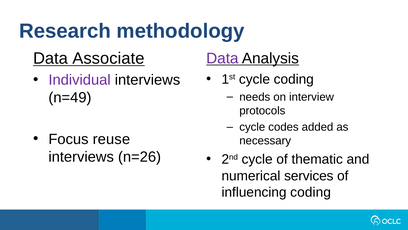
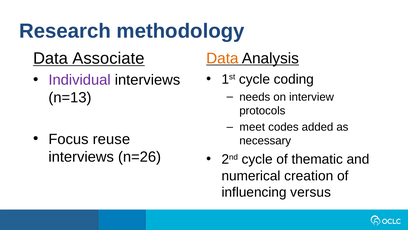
Data at (222, 58) colour: purple -> orange
n=49: n=49 -> n=13
cycle at (252, 127): cycle -> meet
services: services -> creation
influencing coding: coding -> versus
